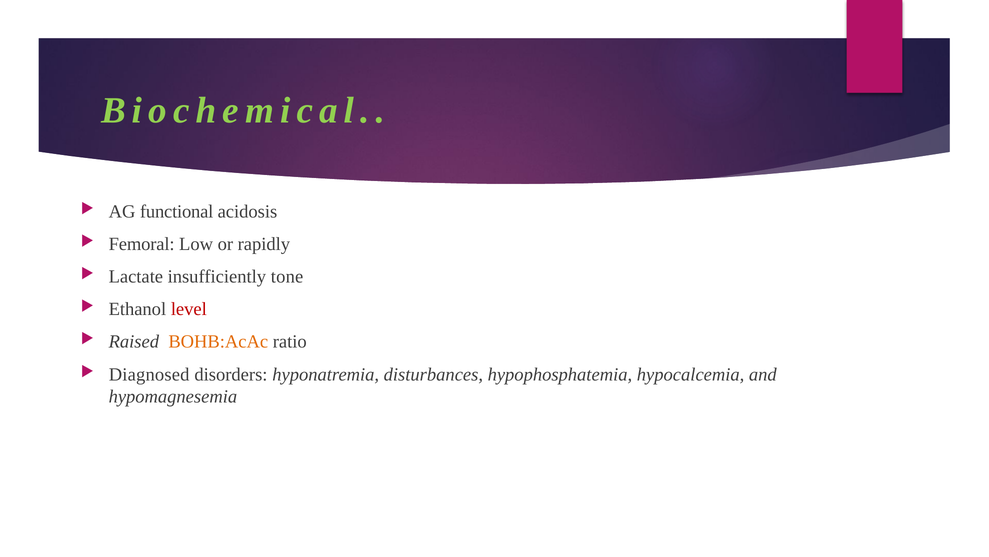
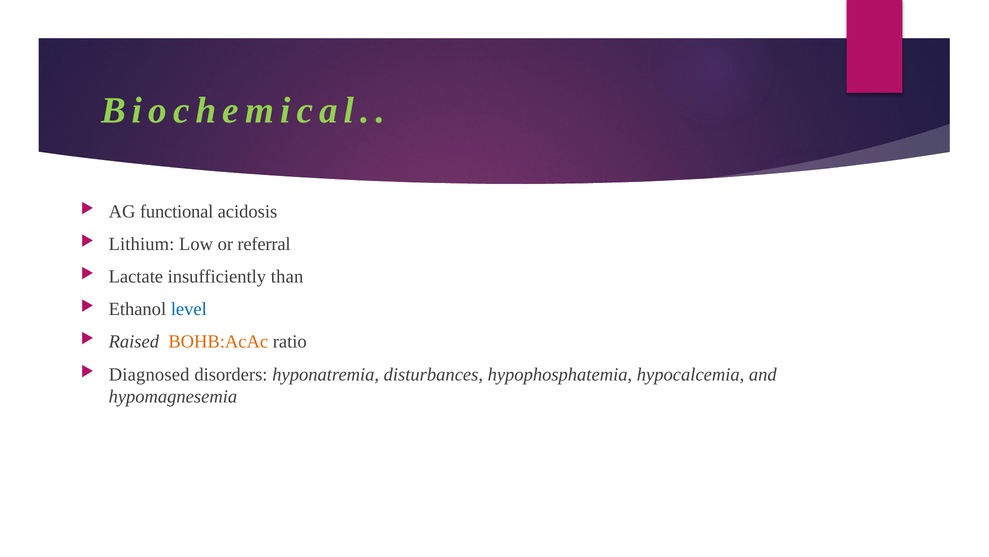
Femoral: Femoral -> Lithium
rapidly: rapidly -> referral
tone: tone -> than
level colour: red -> blue
